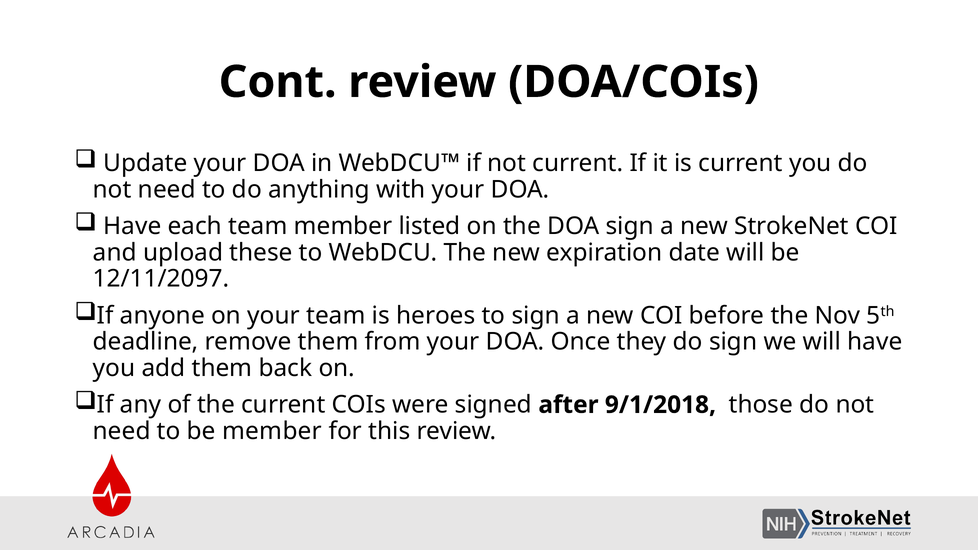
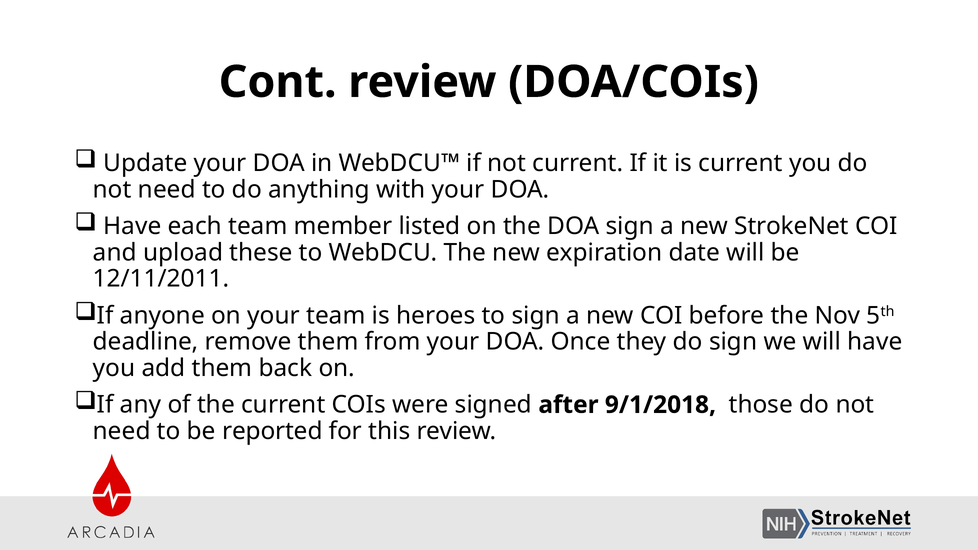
12/11/2097: 12/11/2097 -> 12/11/2011
be member: member -> reported
